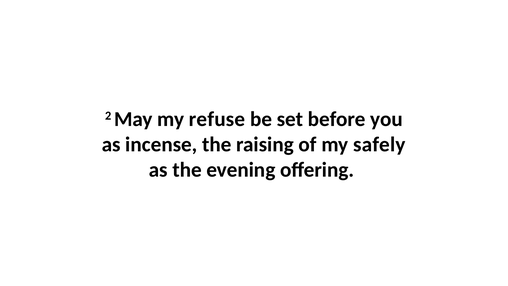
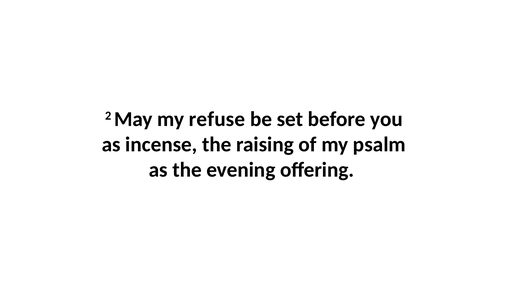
safely: safely -> psalm
